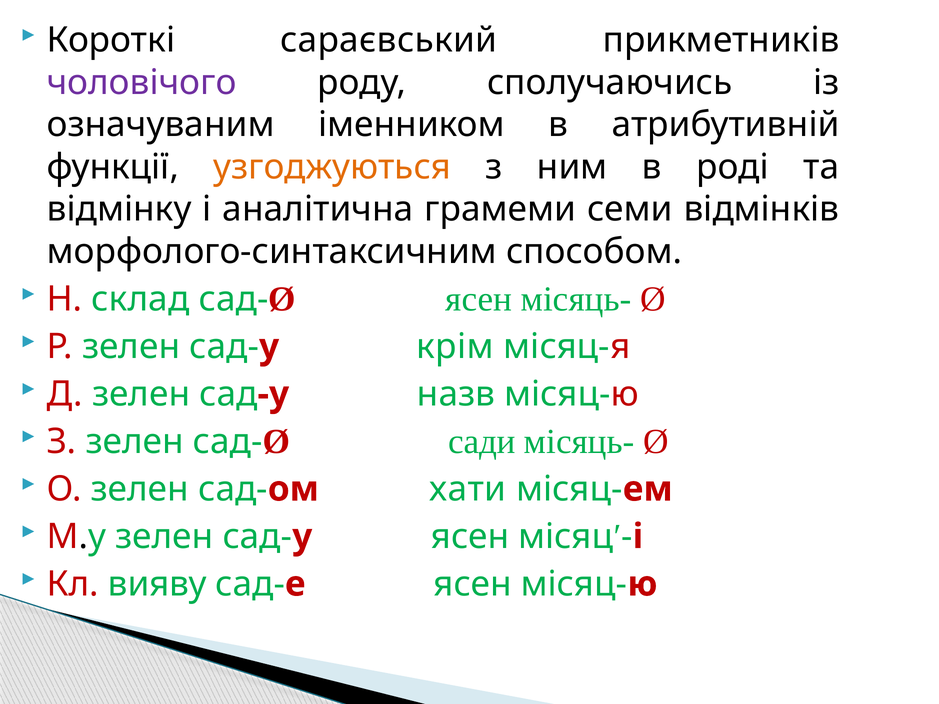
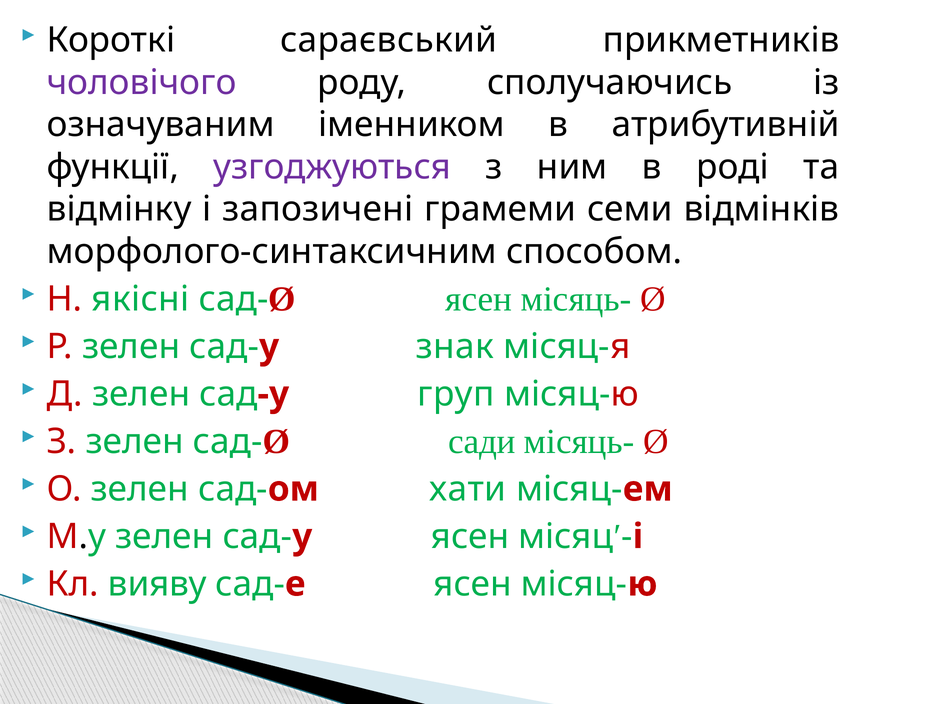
узгоджуються colour: orange -> purple
аналітична: аналітична -> запозичені
склад: склад -> якісні
крім: крім -> знак
назв: назв -> груп
